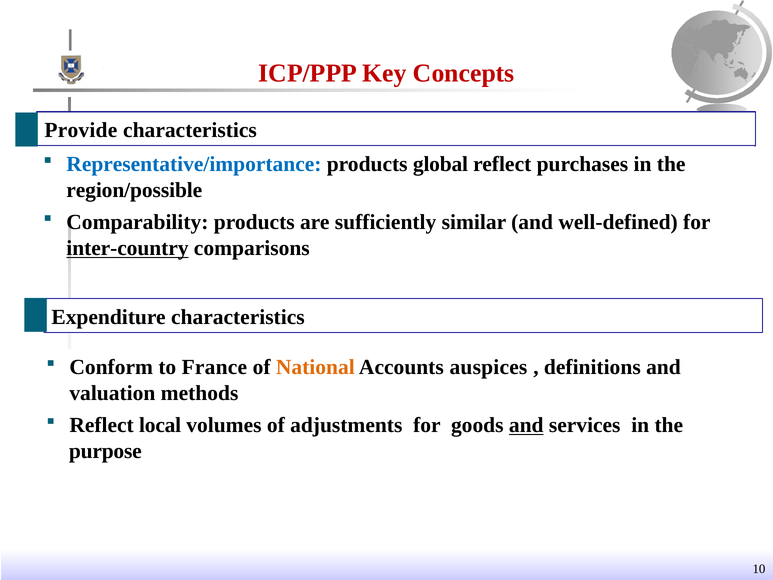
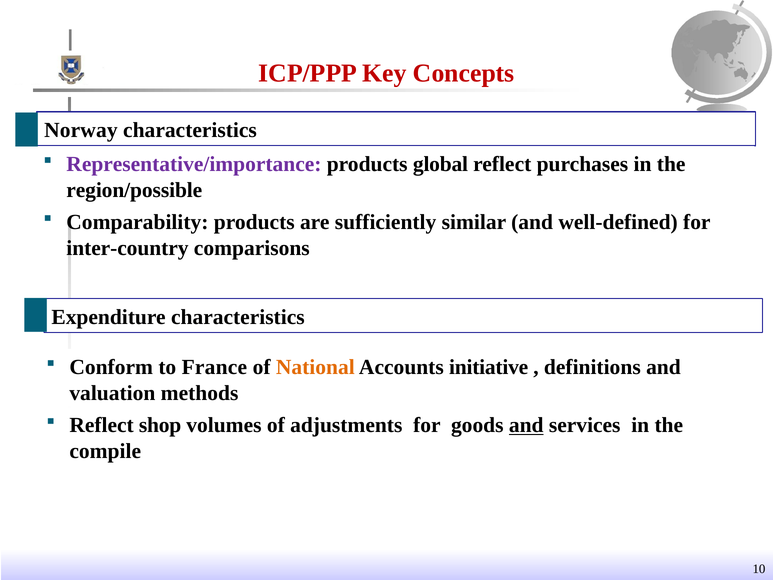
Provide: Provide -> Norway
Representative/importance colour: blue -> purple
inter-country underline: present -> none
auspices: auspices -> initiative
local: local -> shop
purpose: purpose -> compile
